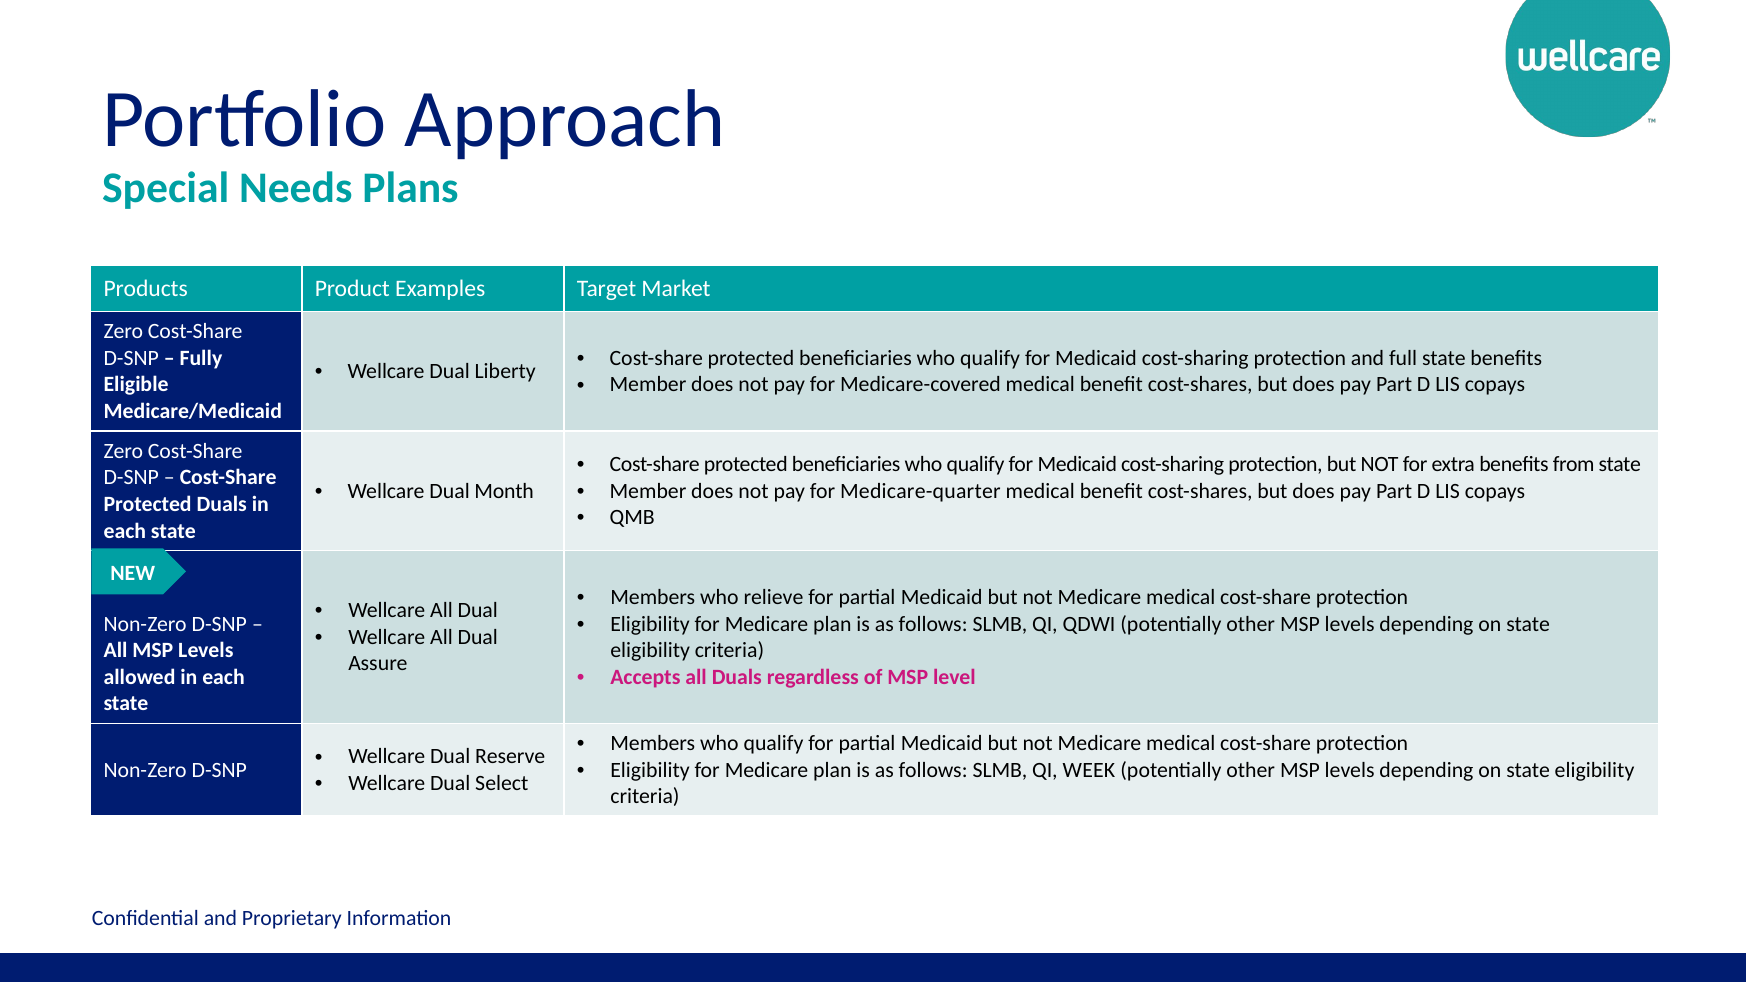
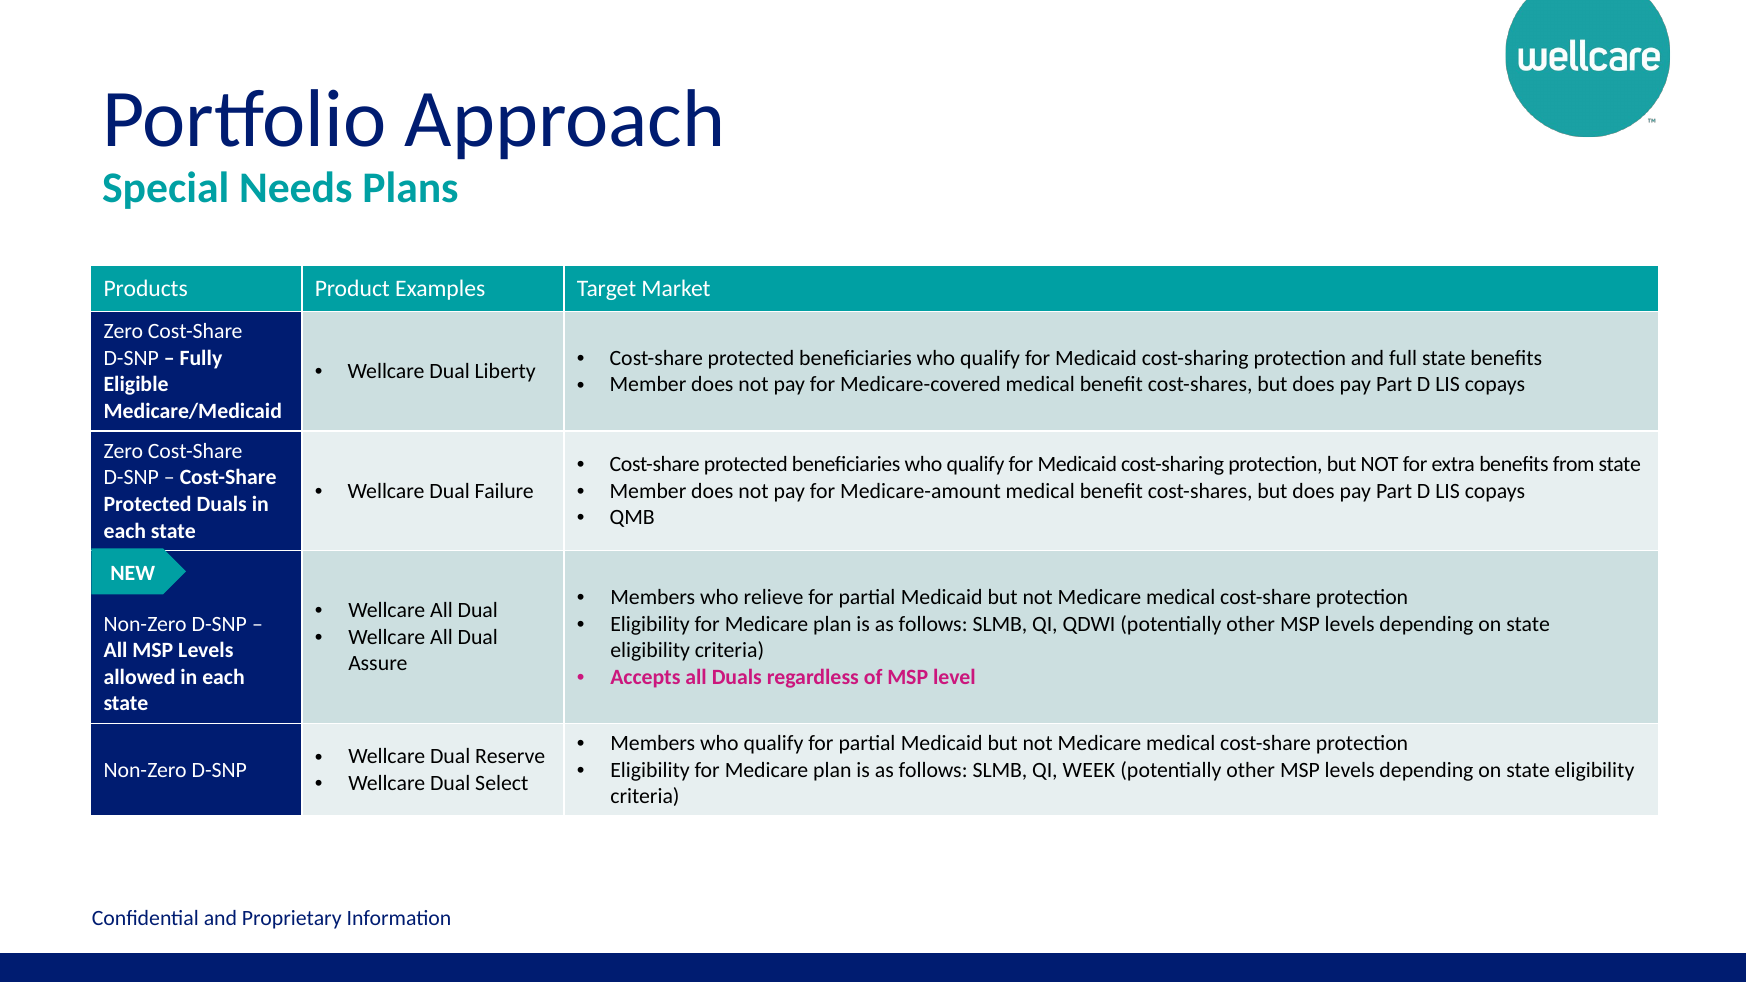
Month: Month -> Failure
Medicare-quarter: Medicare-quarter -> Medicare-amount
